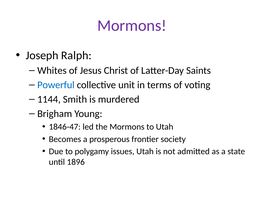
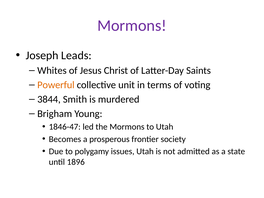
Ralph: Ralph -> Leads
Powerful colour: blue -> orange
1144: 1144 -> 3844
